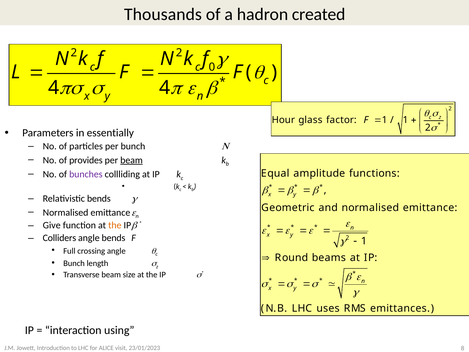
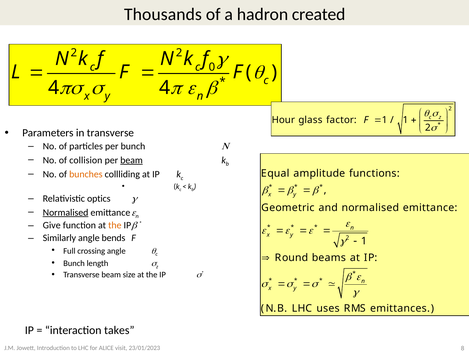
in essentially: essentially -> transverse
provides: provides -> collision
bunches colour: purple -> orange
Relativistic bends: bends -> optics
Normalised at (66, 212) underline: none -> present
Colliders: Colliders -> Similarly
using: using -> takes
